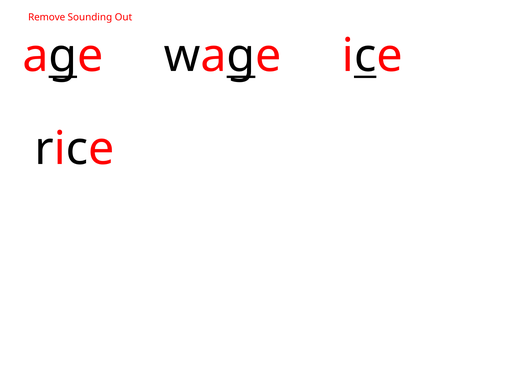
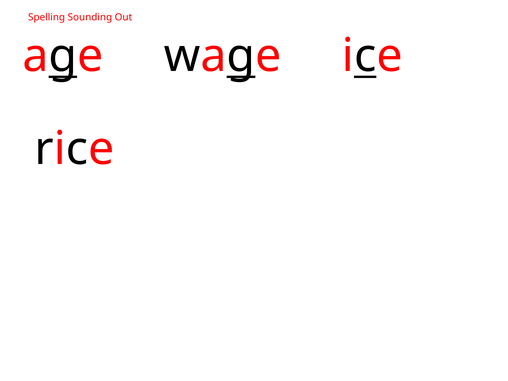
Remove: Remove -> Spelling
